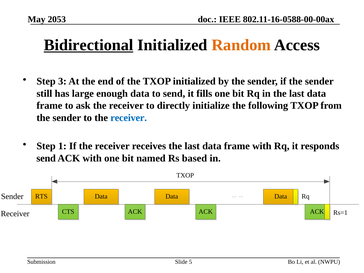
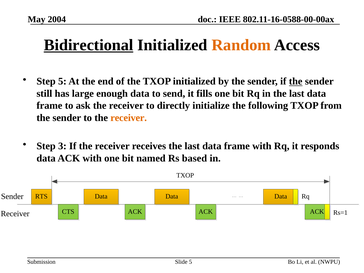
2053: 2053 -> 2004
Step 3: 3 -> 5
the at (296, 81) underline: none -> present
receiver at (129, 118) colour: blue -> orange
1: 1 -> 3
send at (46, 158): send -> data
